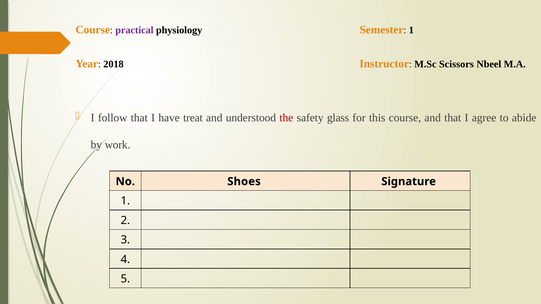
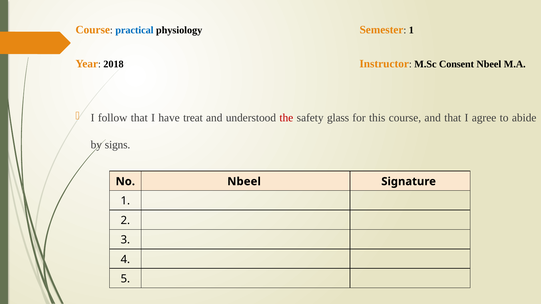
practical colour: purple -> blue
Scissors: Scissors -> Consent
work: work -> signs
No Shoes: Shoes -> Nbeel
